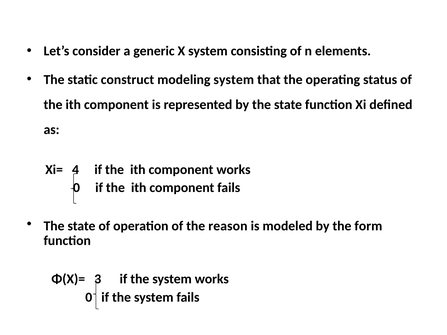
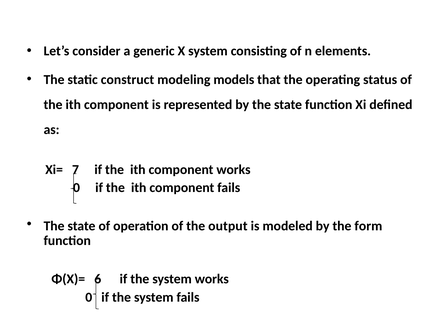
modeling system: system -> models
4: 4 -> 7
reason: reason -> output
3: 3 -> 6
